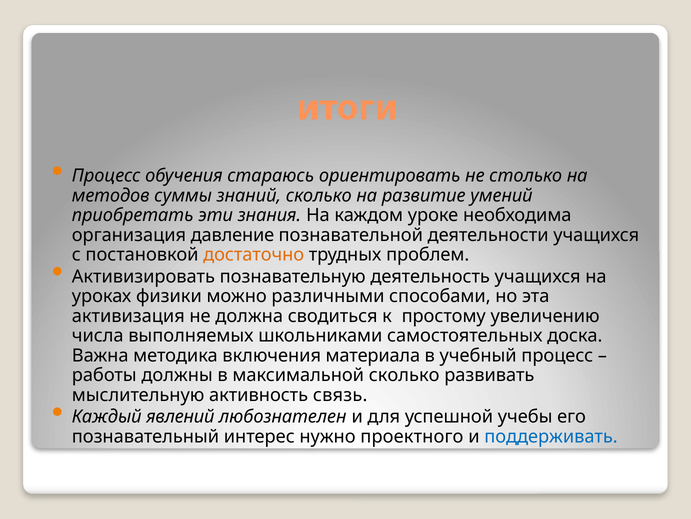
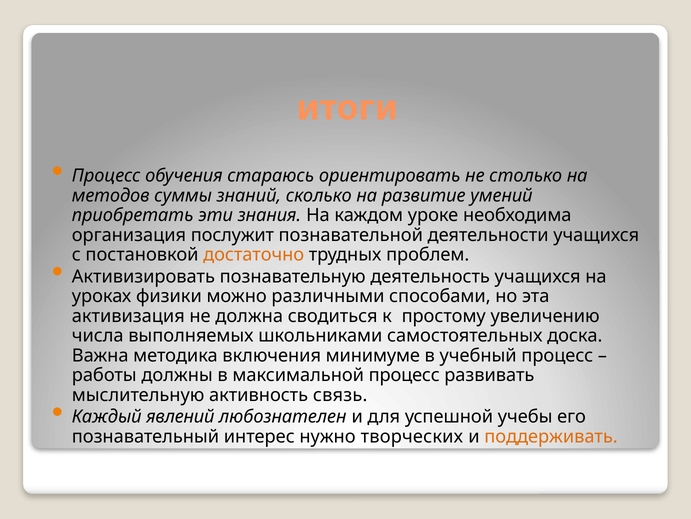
давление: давление -> послужит
материала: материала -> минимуме
максимальной сколько: сколько -> процесс
проектного: проектного -> творческих
поддерживать colour: blue -> orange
